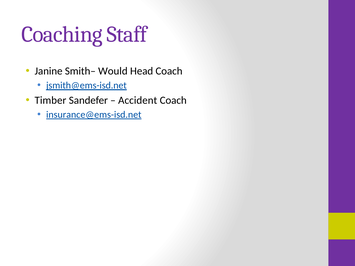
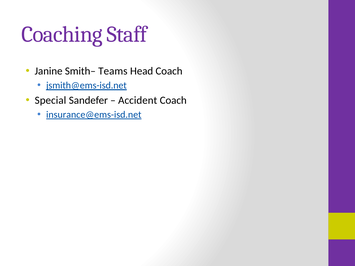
Would: Would -> Teams
Timber: Timber -> Special
